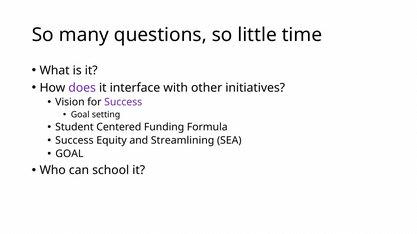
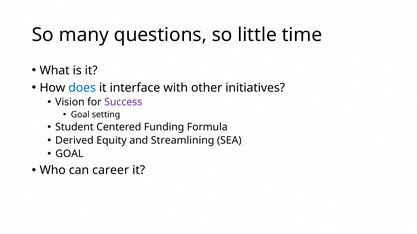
does colour: purple -> blue
Success at (74, 141): Success -> Derived
school: school -> career
